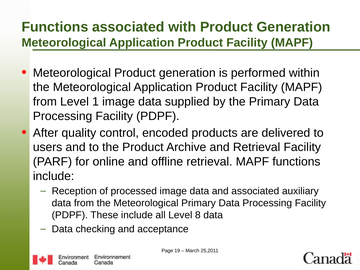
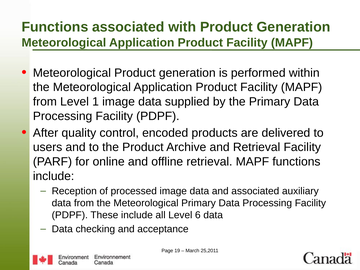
8: 8 -> 6
